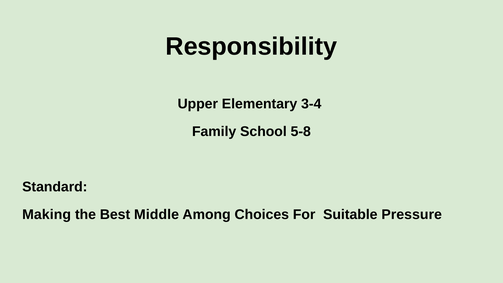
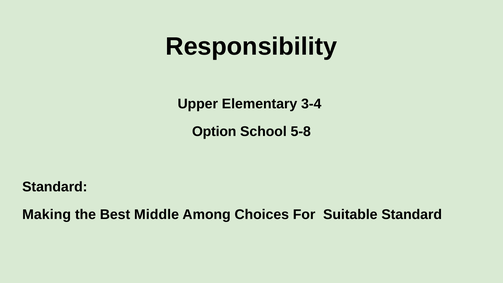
Family: Family -> Option
Suitable Pressure: Pressure -> Standard
